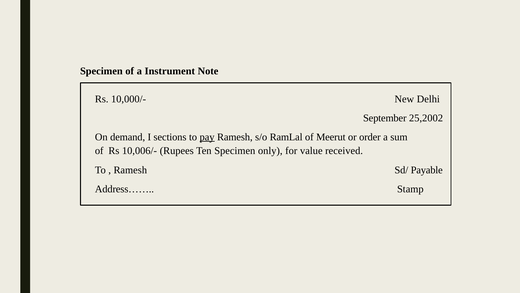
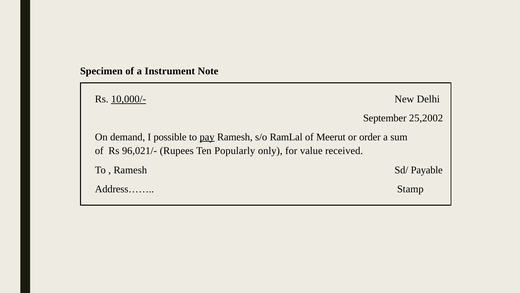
10,000/- underline: none -> present
sections: sections -> possible
10,006/-: 10,006/- -> 96,021/-
Ten Specimen: Specimen -> Popularly
